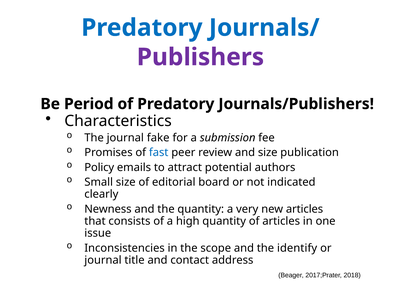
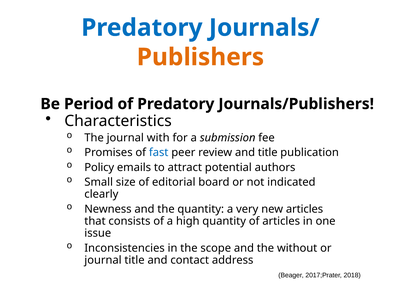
Publishers colour: purple -> orange
fake: fake -> with
and size: size -> title
identify: identify -> without
